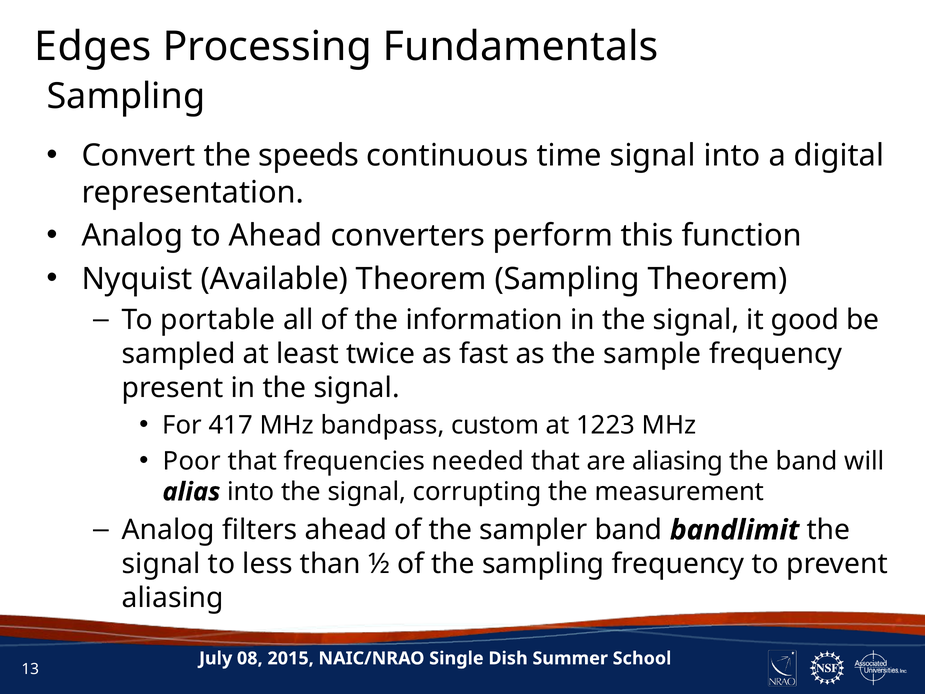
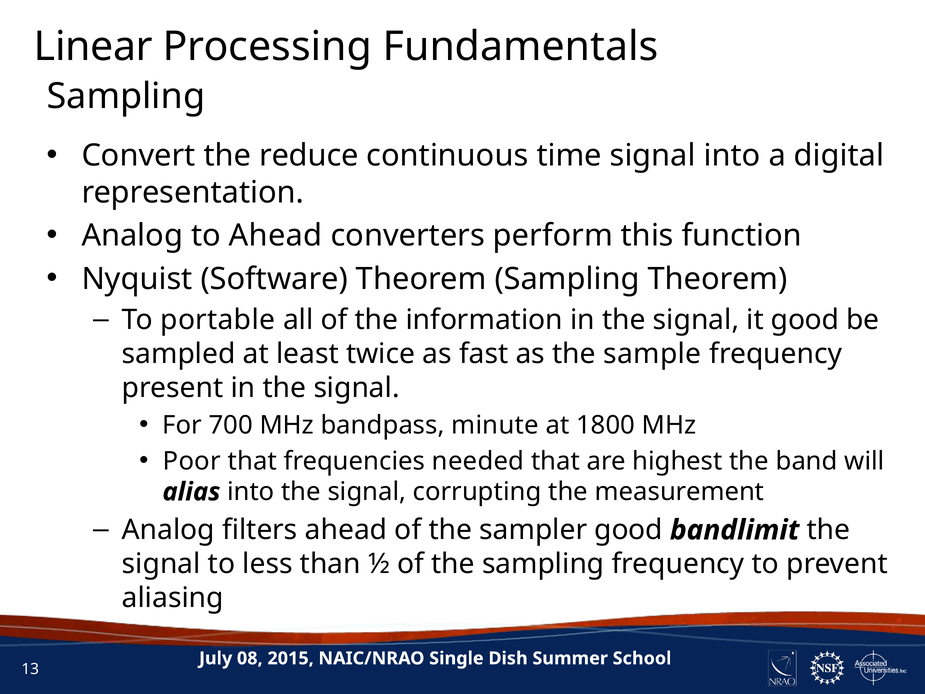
Edges: Edges -> Linear
speeds: speeds -> reduce
Available: Available -> Software
417: 417 -> 700
custom: custom -> minute
1223: 1223 -> 1800
are aliasing: aliasing -> highest
sampler band: band -> good
